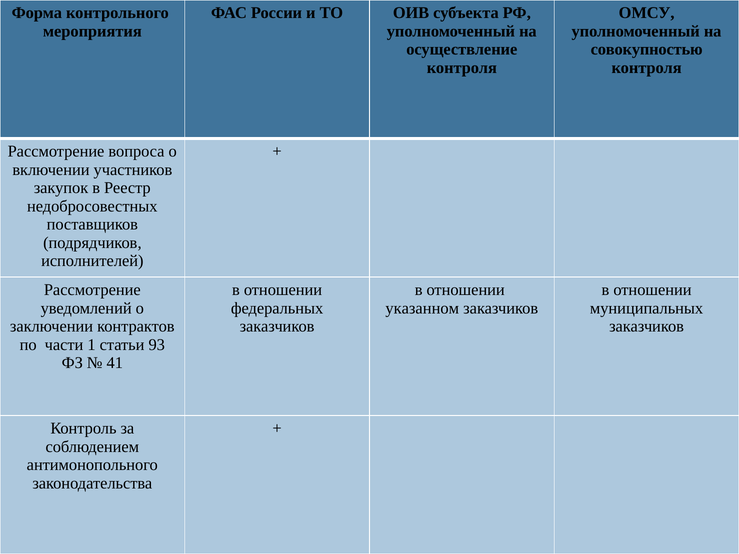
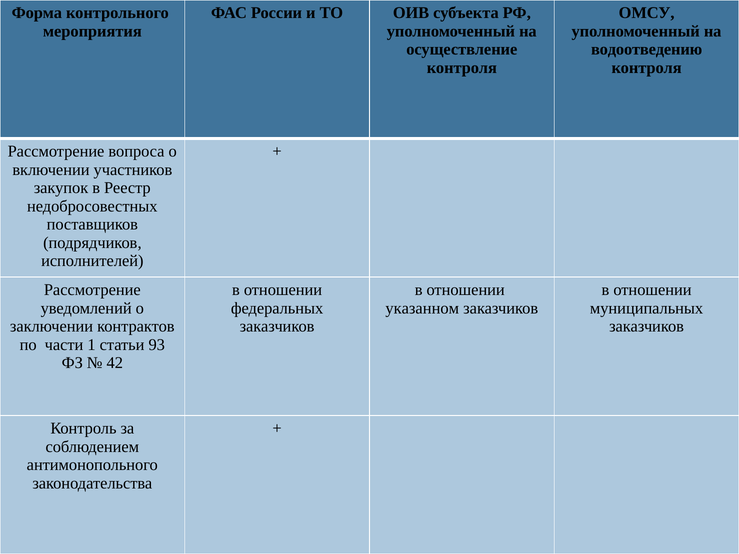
совокупностью: совокупностью -> водоотведению
41: 41 -> 42
